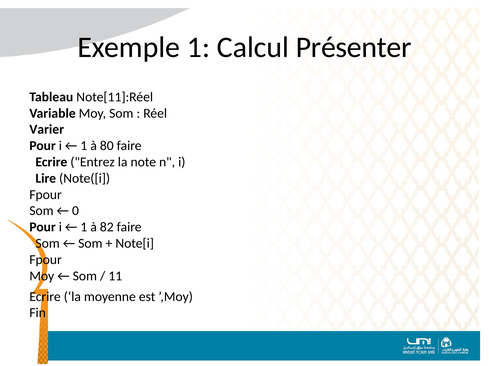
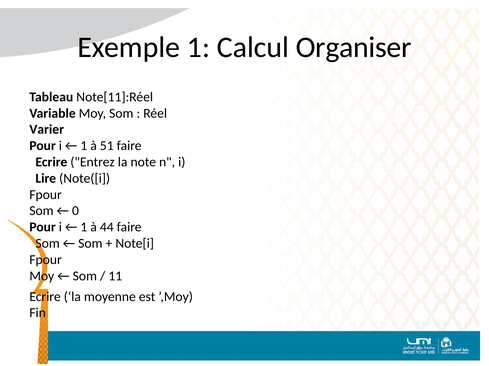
Présenter: Présenter -> Organiser
80: 80 -> 51
82: 82 -> 44
